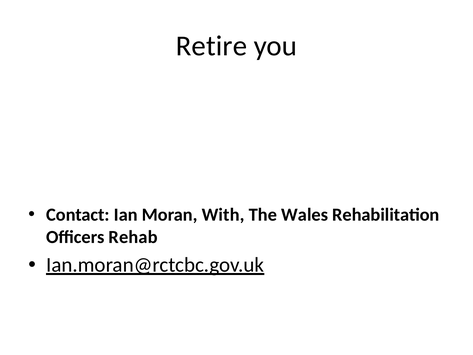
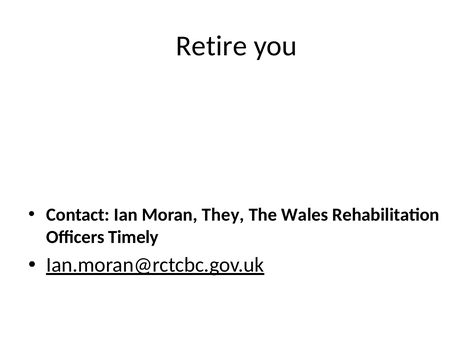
With: With -> They
Rehab: Rehab -> Timely
